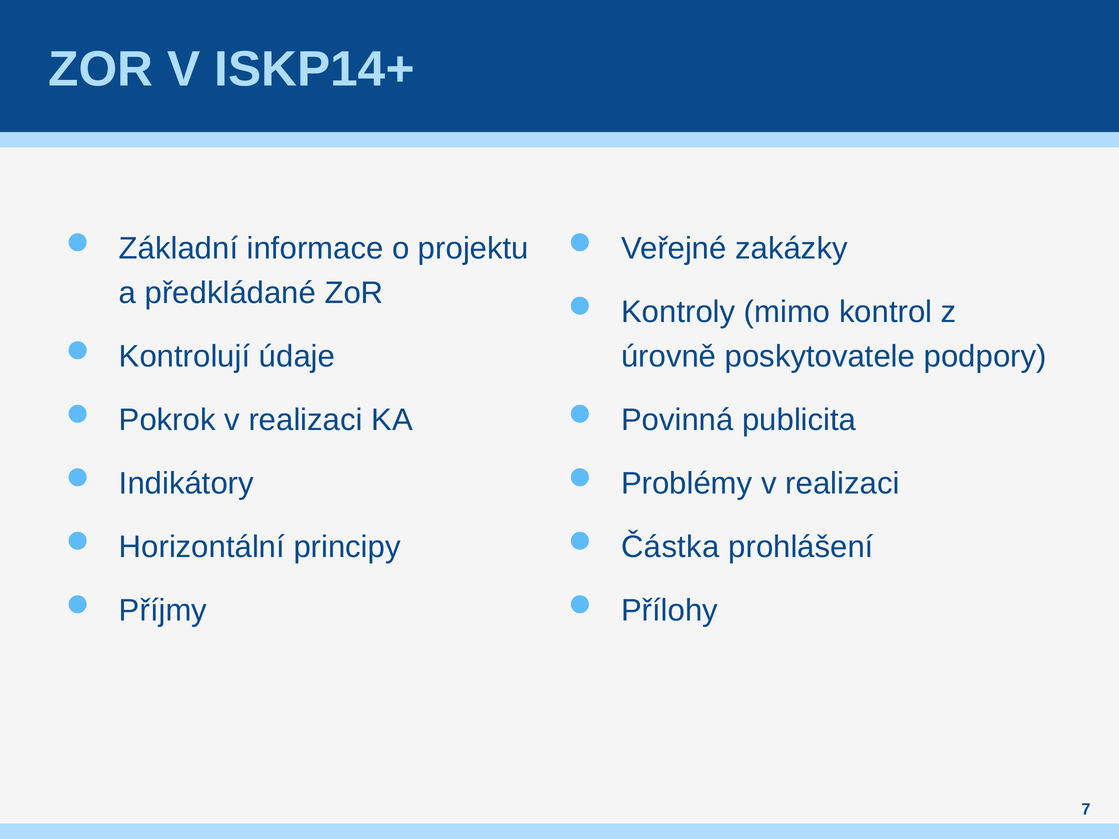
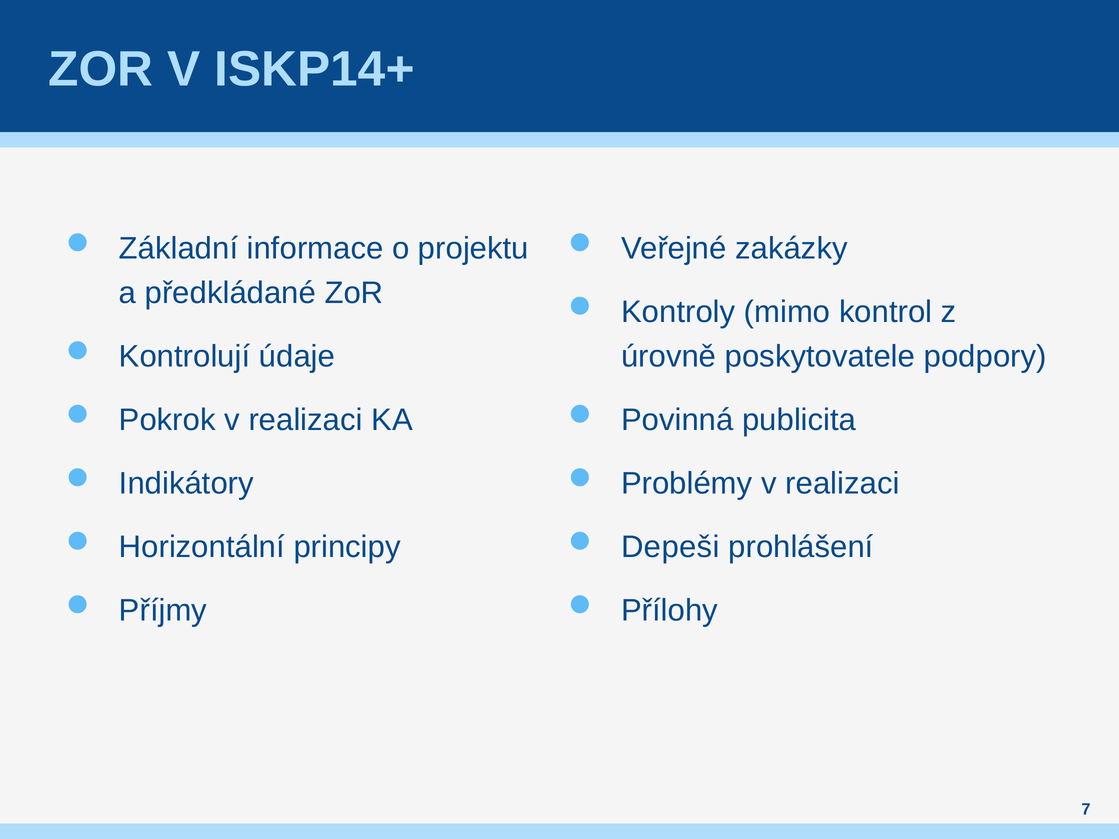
Částka: Částka -> Depeši
